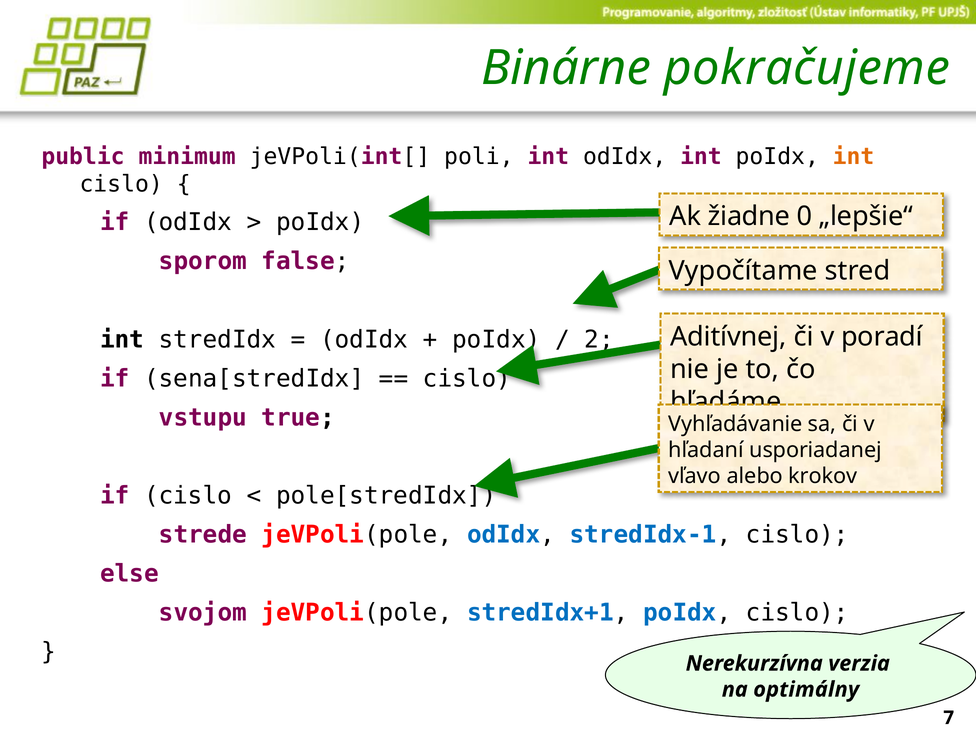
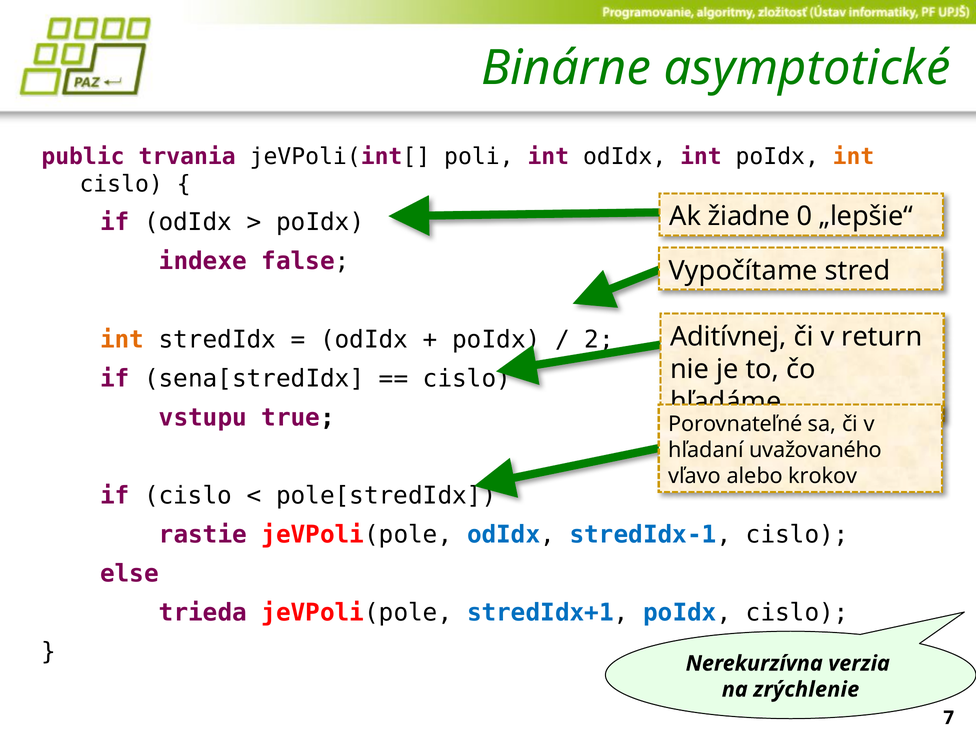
pokračujeme: pokračujeme -> asymptotické
minimum: minimum -> trvania
sporom: sporom -> indexe
int at (122, 339) colour: black -> orange
poradí: poradí -> return
Vyhľadávanie: Vyhľadávanie -> Porovnateľné
usporiadanej: usporiadanej -> uvažovaného
strede: strede -> rastie
svojom: svojom -> trieda
optimálny: optimálny -> zrýchlenie
